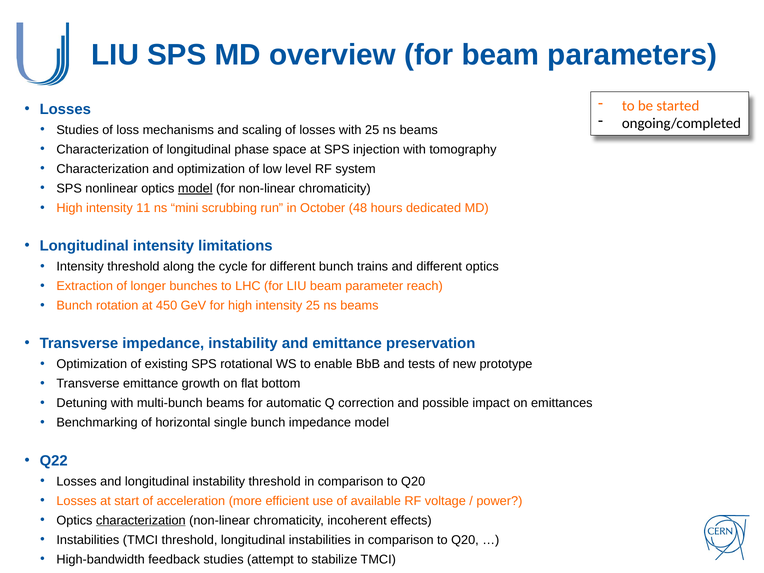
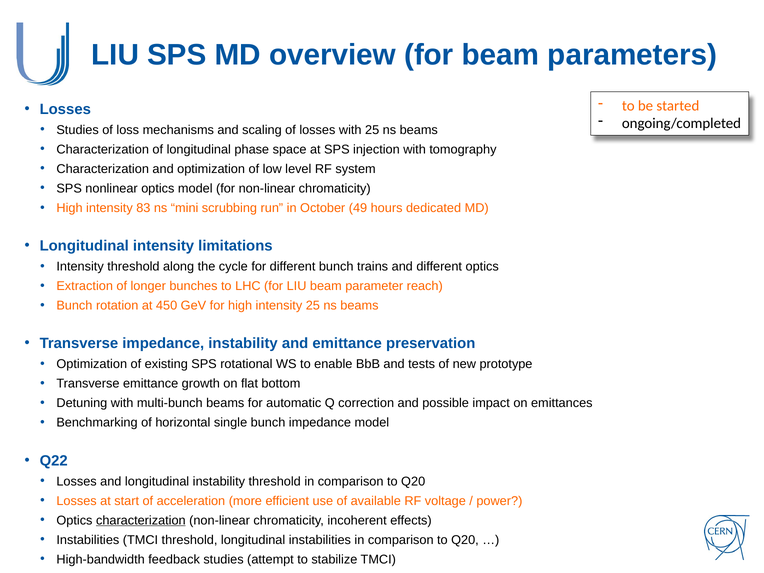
model at (195, 188) underline: present -> none
11: 11 -> 83
48: 48 -> 49
